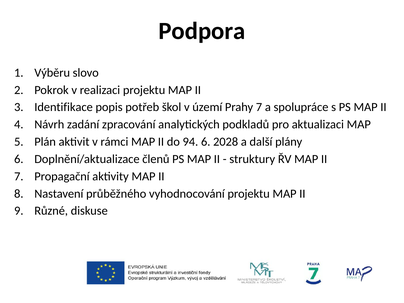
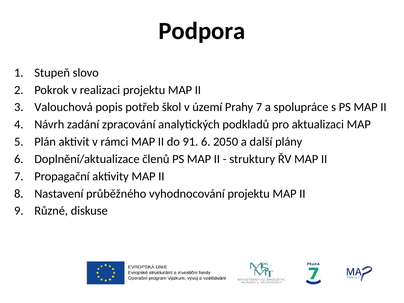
Výběru: Výběru -> Stupeň
Identifikace: Identifikace -> Valouchová
94: 94 -> 91
2028: 2028 -> 2050
